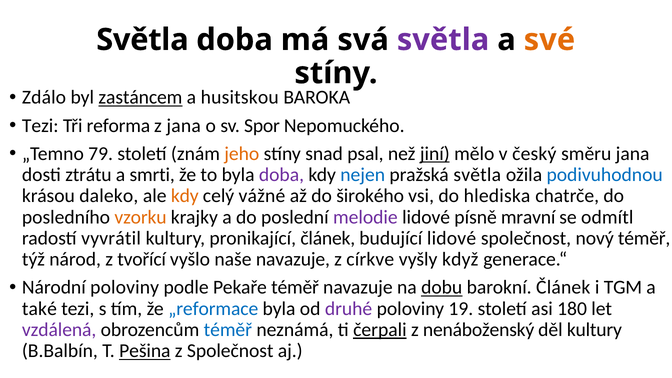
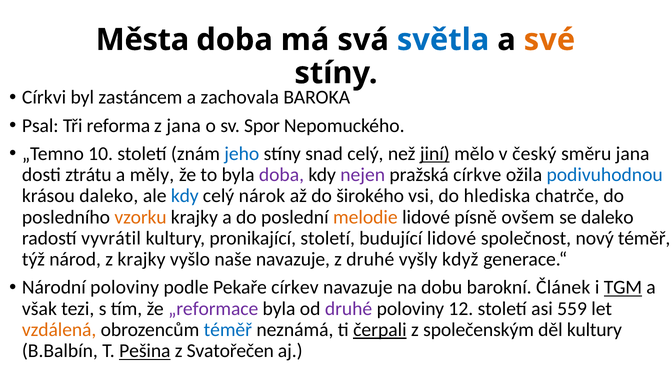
Světla at (142, 40): Světla -> Města
světla at (443, 40) colour: purple -> blue
Zdálo: Zdálo -> Církvi
zastáncem underline: present -> none
husitskou: husitskou -> zachovala
Tezi at (40, 126): Tezi -> Psal
79: 79 -> 10
jeho colour: orange -> blue
snad psal: psal -> celý
smrti: smrti -> měly
nejen colour: blue -> purple
pražská světla: světla -> církve
kdy at (185, 196) colour: orange -> blue
vážné: vážné -> nárok
melodie colour: purple -> orange
mravní: mravní -> ovšem
se odmítl: odmítl -> daleko
pronikající článek: článek -> století
z tvořící: tvořící -> krajky
z církve: církve -> druhé
Pekaře téměř: téměř -> církev
dobu underline: present -> none
TGM underline: none -> present
také: také -> však
„reformace colour: blue -> purple
19: 19 -> 12
180: 180 -> 559
vzdálená colour: purple -> orange
nenáboženský: nenáboženský -> společenským
z Společnost: Společnost -> Svatořečen
